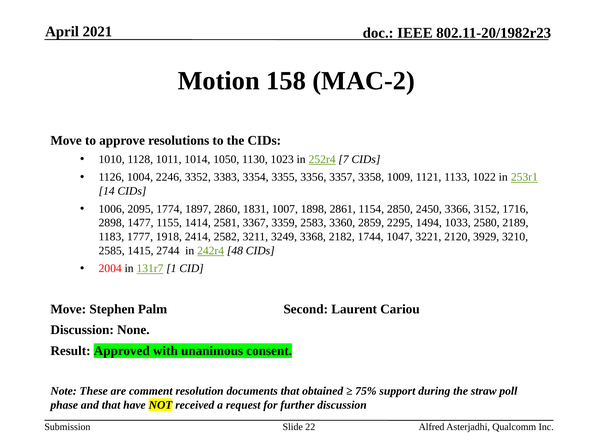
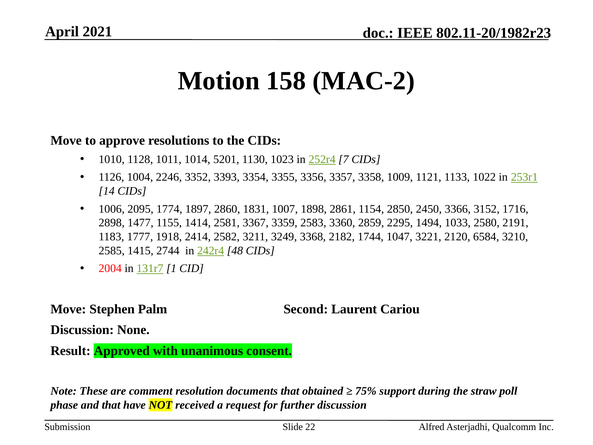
1050: 1050 -> 5201
3383: 3383 -> 3393
2189: 2189 -> 2191
3929: 3929 -> 6584
